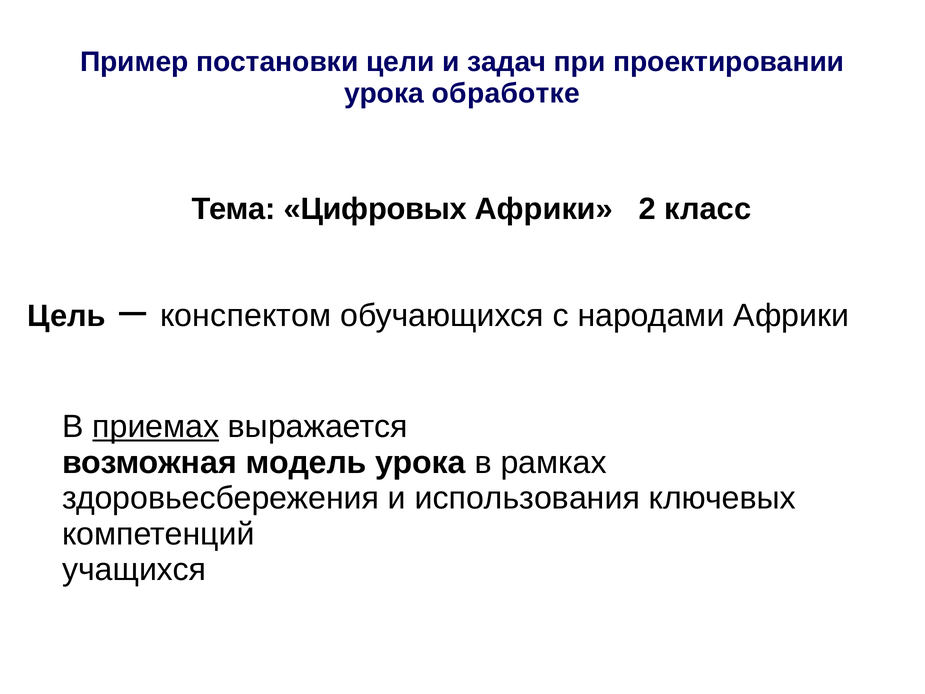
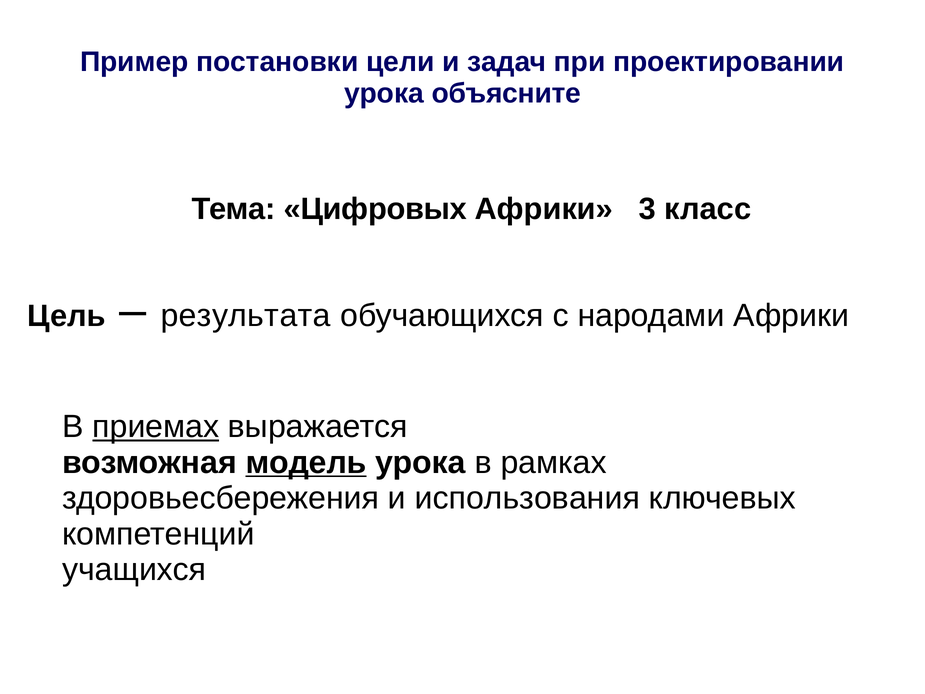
обработке: обработке -> объясните
2: 2 -> 3
конспектом: конспектом -> результата
модель underline: none -> present
